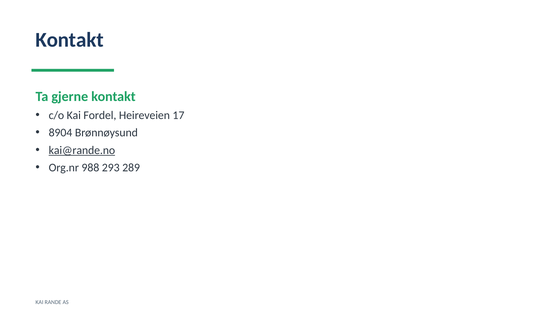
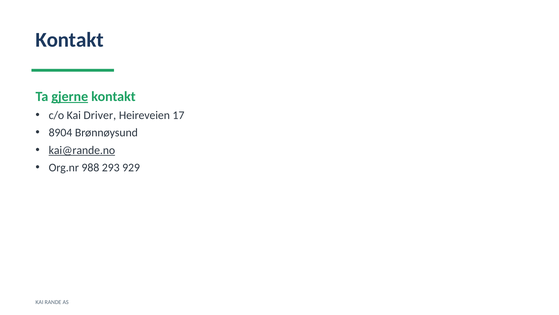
gjerne underline: none -> present
Fordel: Fordel -> Driver
289: 289 -> 929
